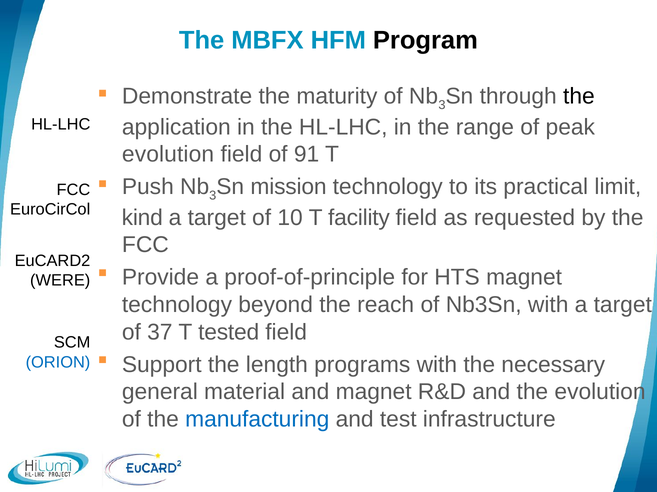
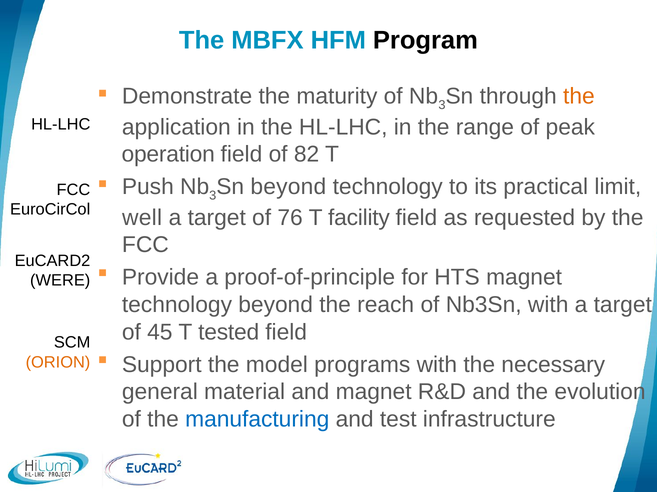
the at (579, 96) colour: black -> orange
evolution at (168, 155): evolution -> operation
91: 91 -> 82
mission at (289, 187): mission -> beyond
kind: kind -> well
10: 10 -> 76
37: 37 -> 45
length: length -> model
ORION colour: blue -> orange
